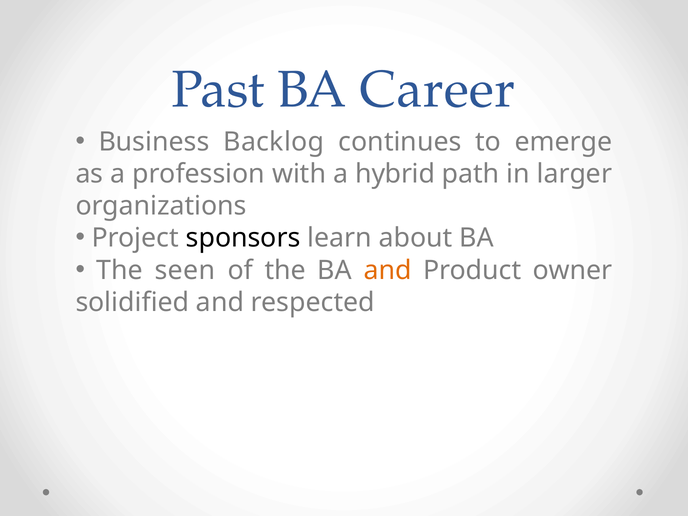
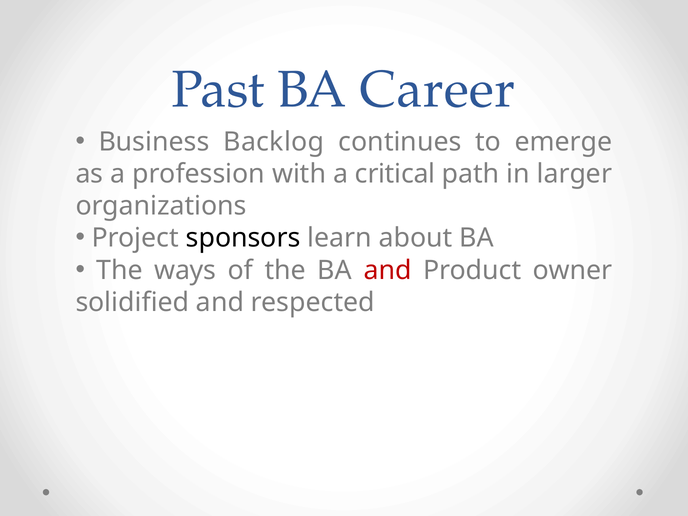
hybrid: hybrid -> critical
seen: seen -> ways
and at (388, 270) colour: orange -> red
